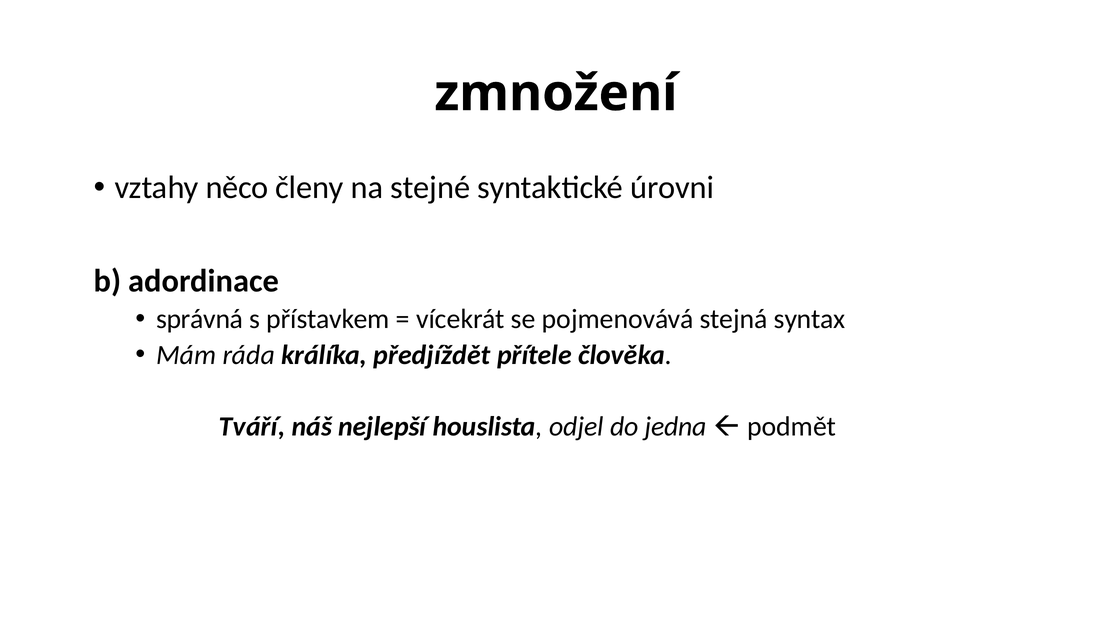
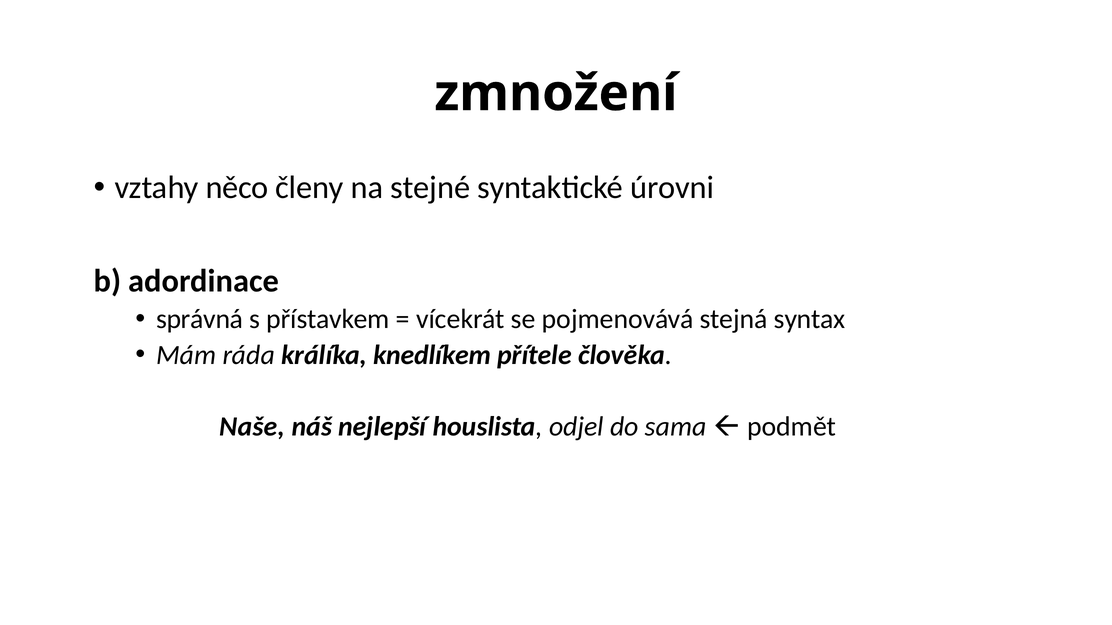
předjíždět: předjíždět -> knedlíkem
Tváří: Tváří -> Naše
jedna: jedna -> sama
